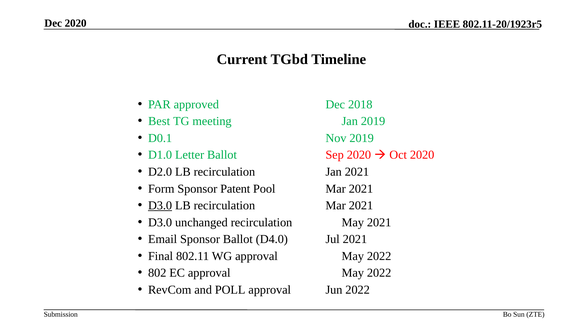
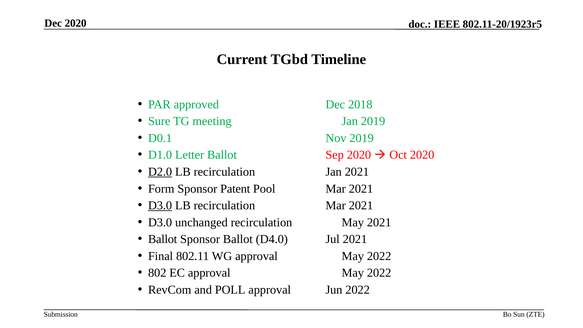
Best: Best -> Sure
D2.0 underline: none -> present
Email at (163, 239): Email -> Ballot
